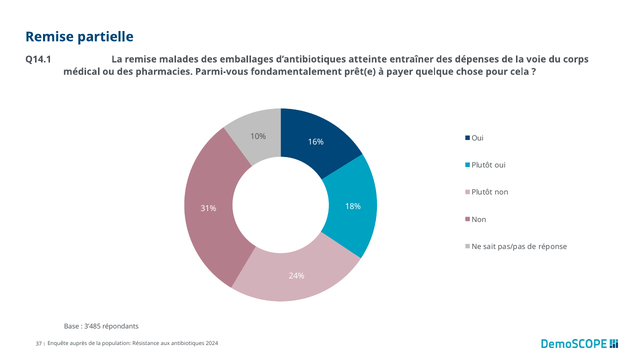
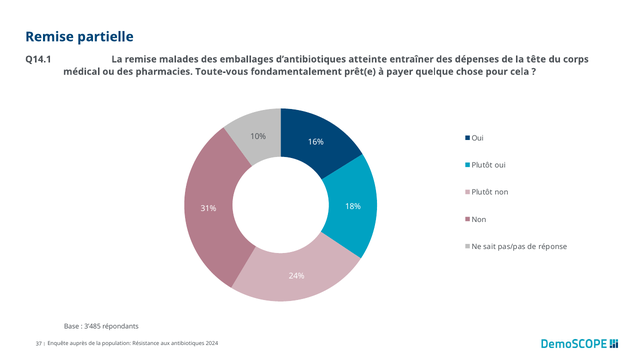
voie: voie -> tête
Parmi-vous: Parmi-vous -> Toute-vous
